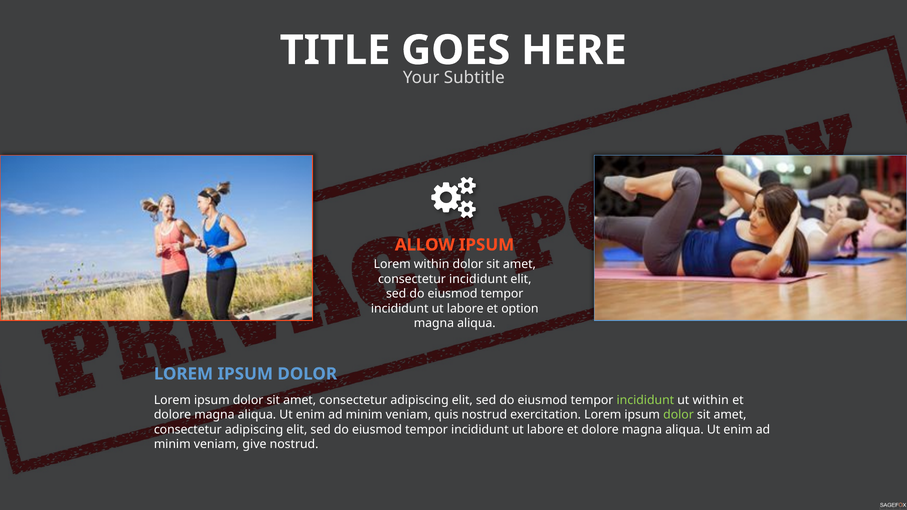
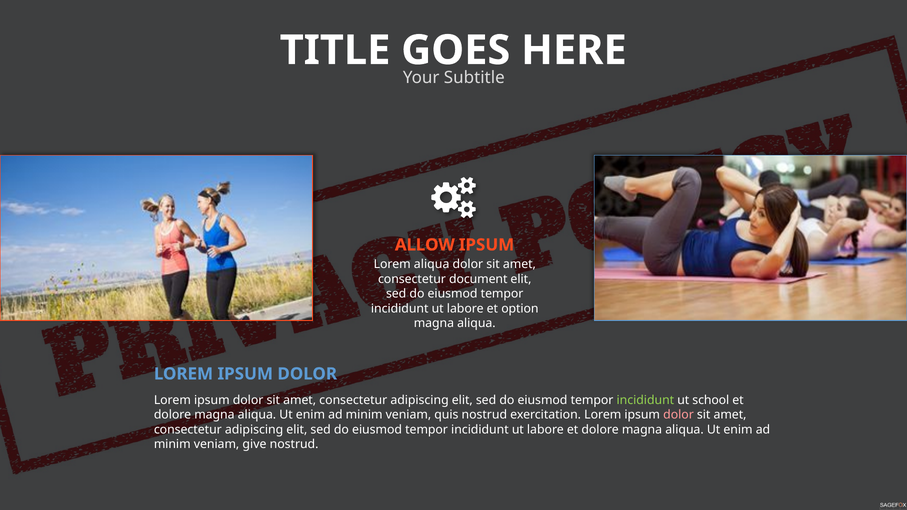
Lorem within: within -> aliqua
consectetur incididunt: incididunt -> document
ut within: within -> school
dolor at (679, 415) colour: light green -> pink
